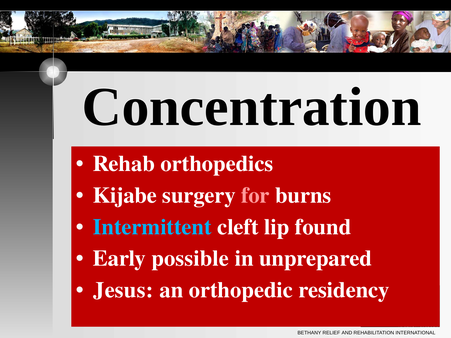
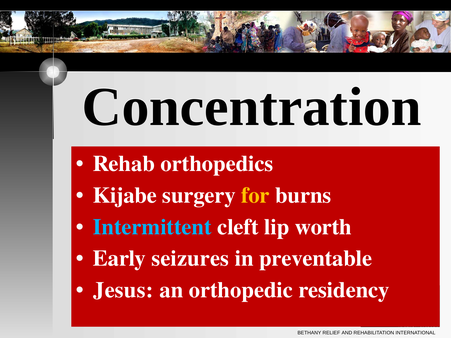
for colour: pink -> yellow
found: found -> worth
possible: possible -> seizures
unprepared: unprepared -> preventable
